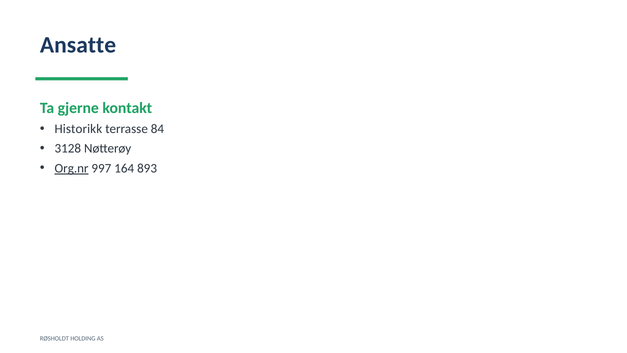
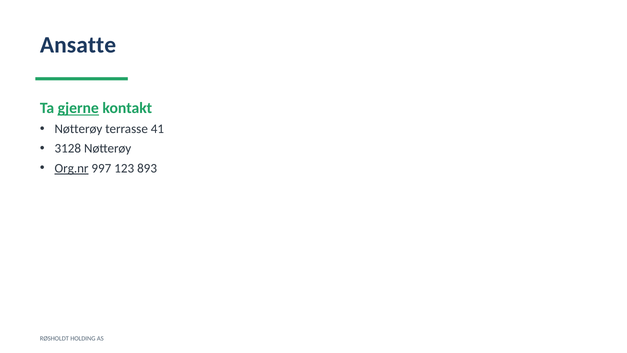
gjerne underline: none -> present
Historikk at (78, 129): Historikk -> Nøtterøy
84: 84 -> 41
164: 164 -> 123
